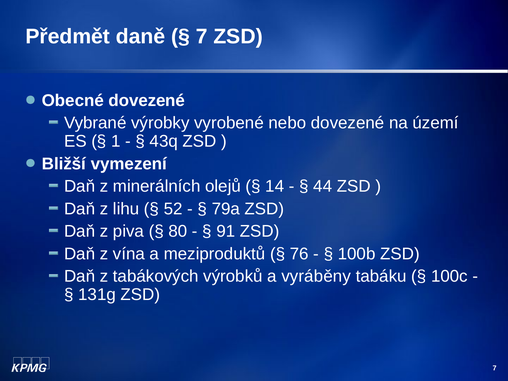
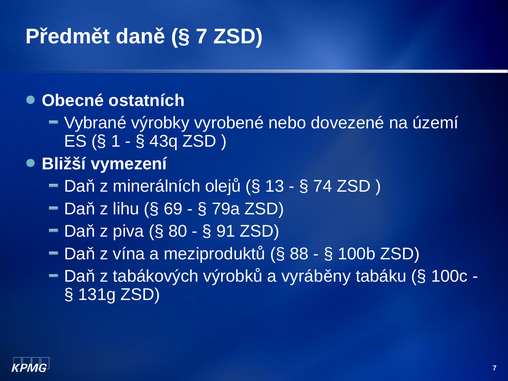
Obecné dovezené: dovezené -> ostatních
14: 14 -> 13
44: 44 -> 74
52: 52 -> 69
76: 76 -> 88
